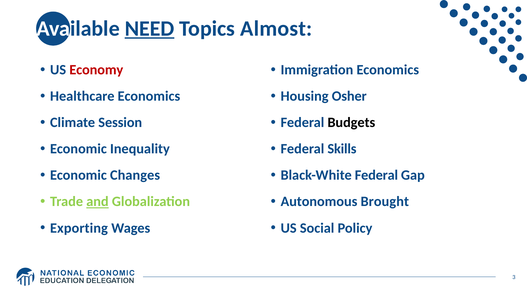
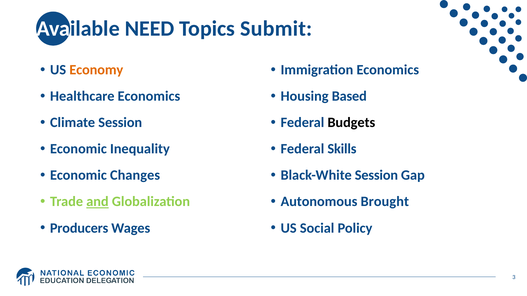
NEED underline: present -> none
Almost: Almost -> Submit
Economy colour: red -> orange
Osher: Osher -> Based
Black-White Federal: Federal -> Session
Exporting: Exporting -> Producers
